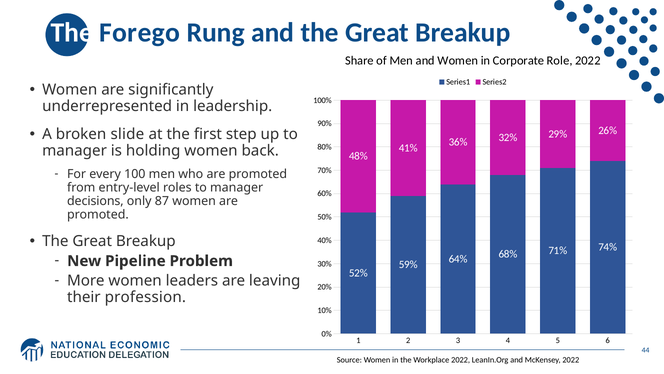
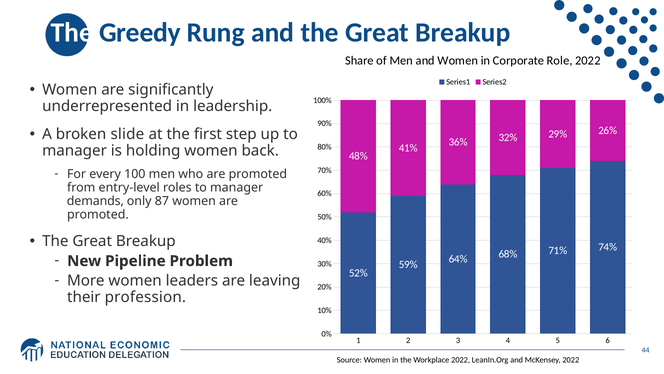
Forego: Forego -> Greedy
decisions: decisions -> demands
